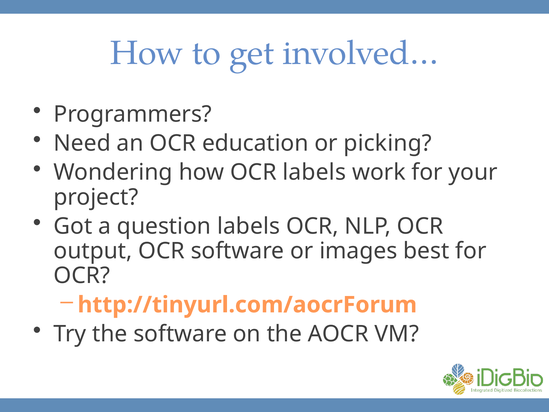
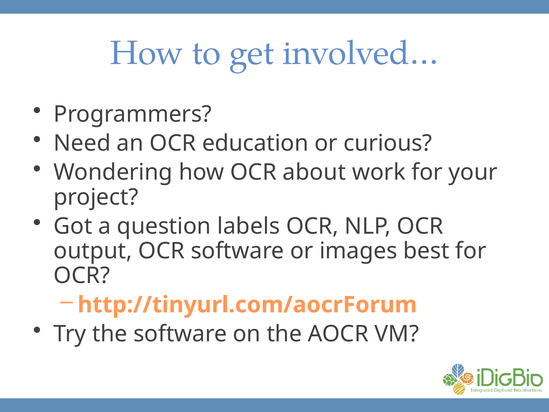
picking: picking -> curious
OCR labels: labels -> about
